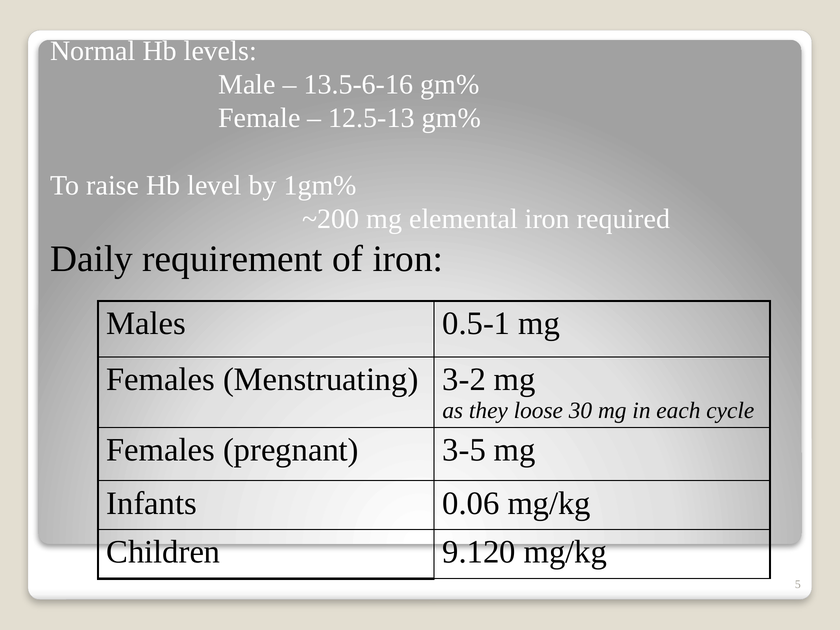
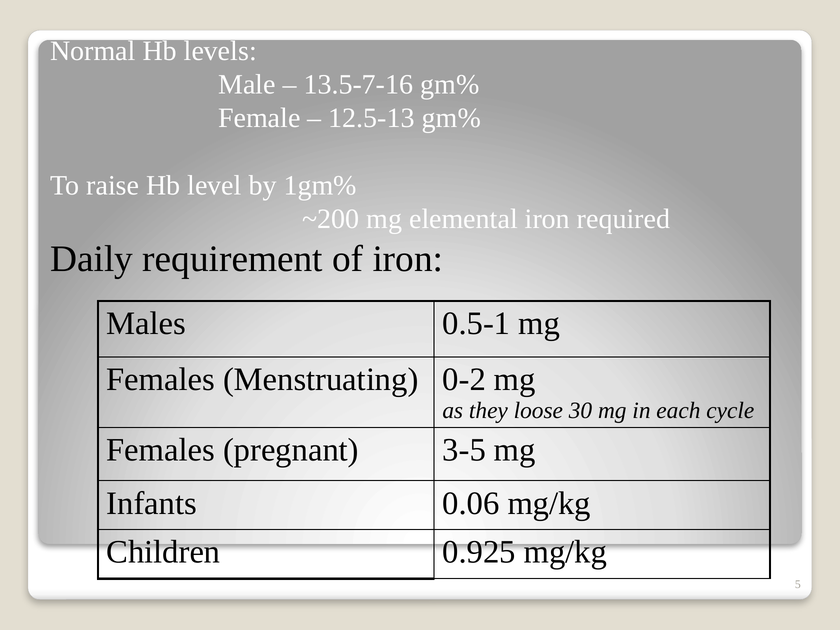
13.5-6-16: 13.5-6-16 -> 13.5-7-16
3-2: 3-2 -> 0-2
9.120: 9.120 -> 0.925
